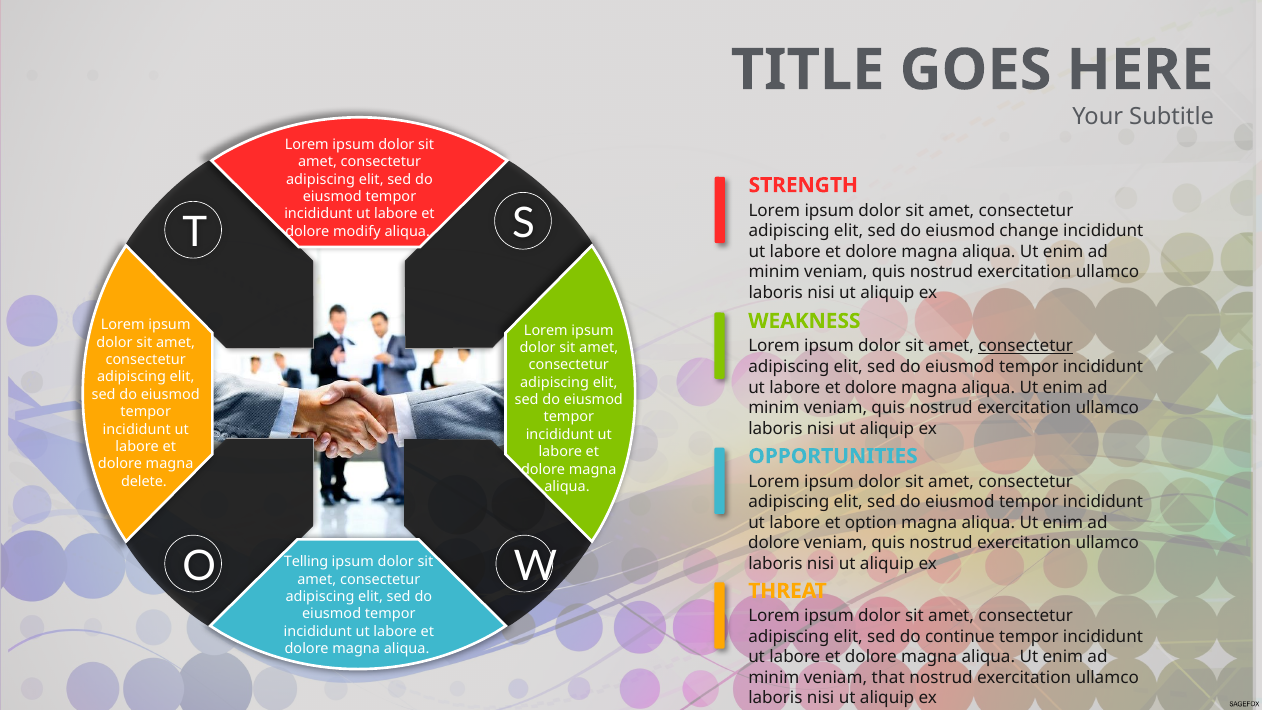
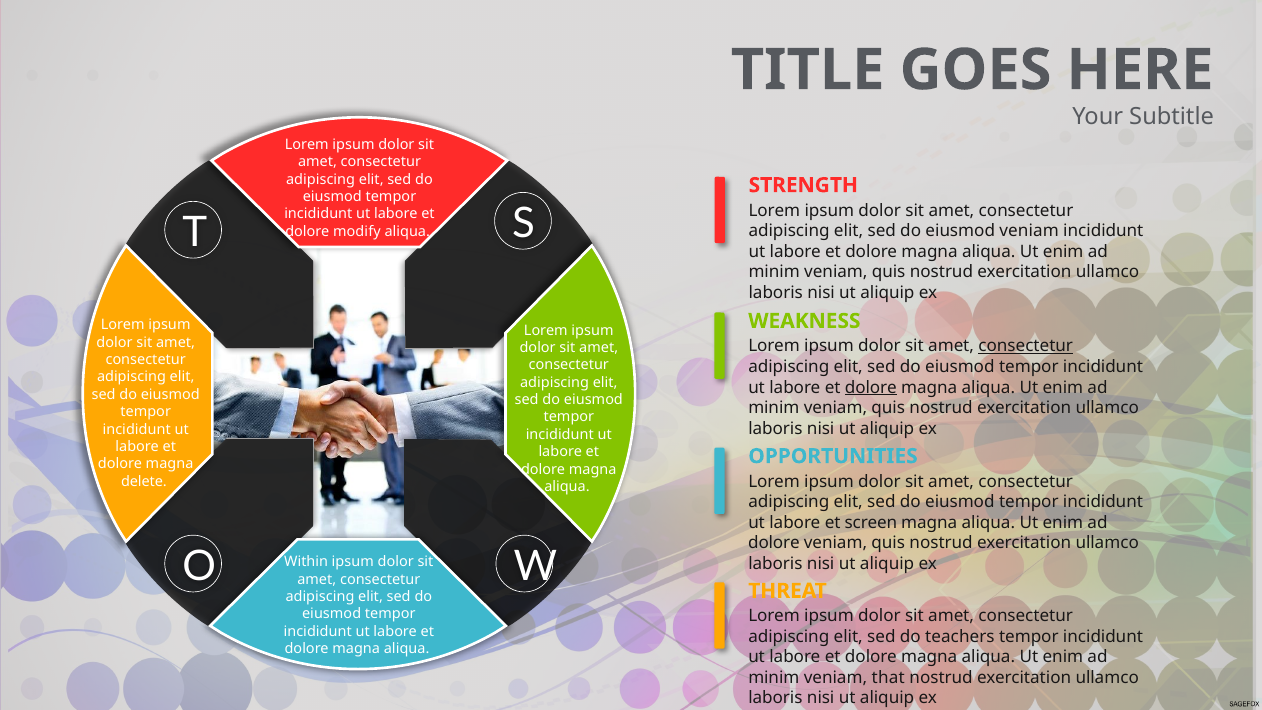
eiusmod change: change -> veniam
dolore at (871, 387) underline: none -> present
option: option -> screen
Telling: Telling -> Within
continue: continue -> teachers
